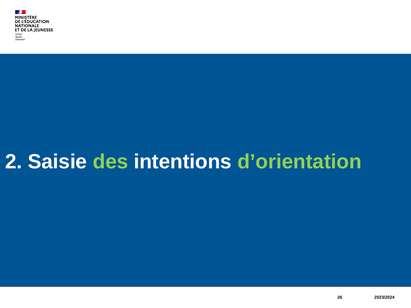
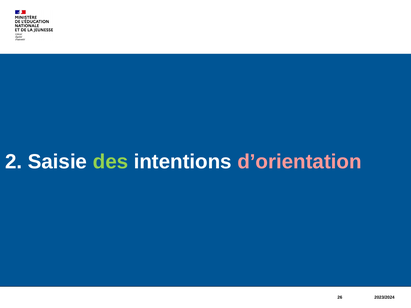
d’orientation colour: light green -> pink
